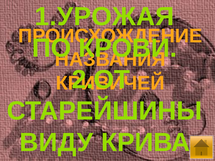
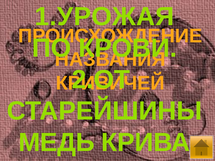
ВИДУ: ВИДУ -> МЕДЬ
